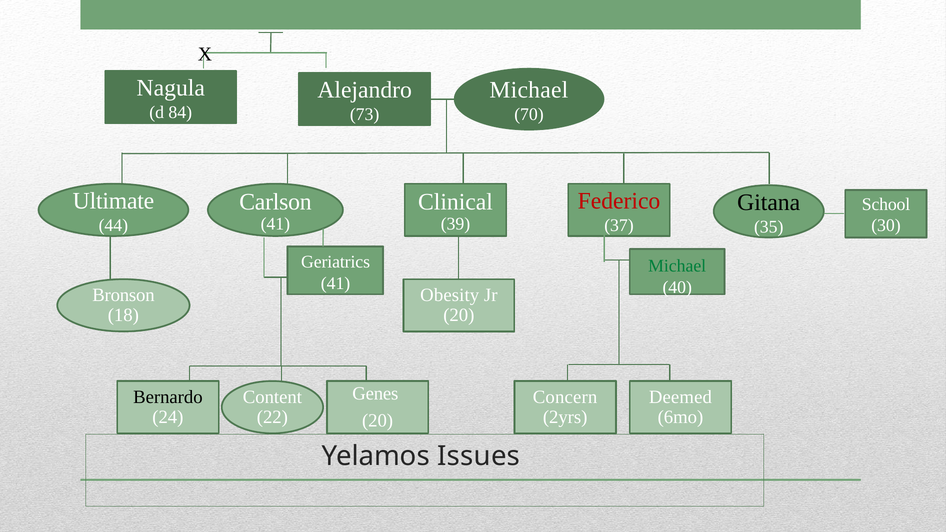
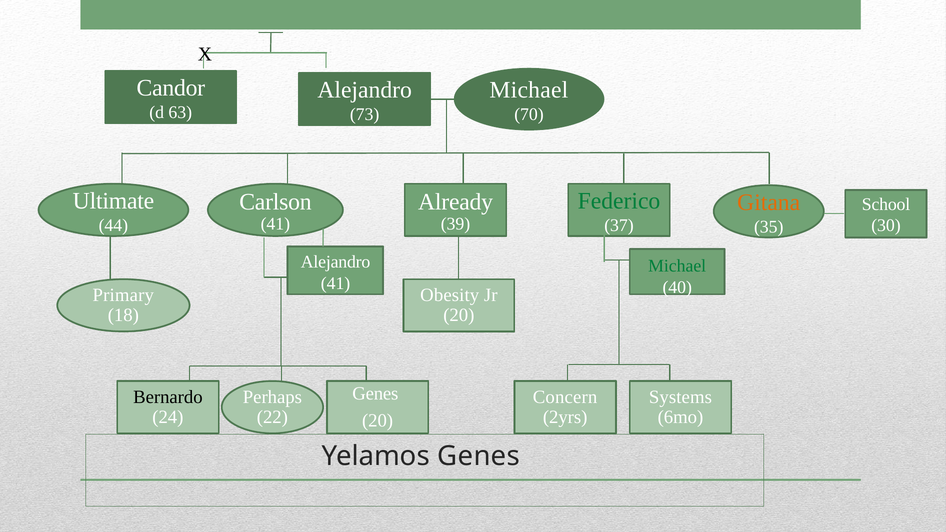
Nagula: Nagula -> Candor
84: 84 -> 63
Federico colour: red -> green
Clinical: Clinical -> Already
Gitana colour: black -> orange
Geriatrics at (336, 262): Geriatrics -> Alejandro
Bronson: Bronson -> Primary
Content: Content -> Perhaps
Deemed: Deemed -> Systems
Yelamos Issues: Issues -> Genes
